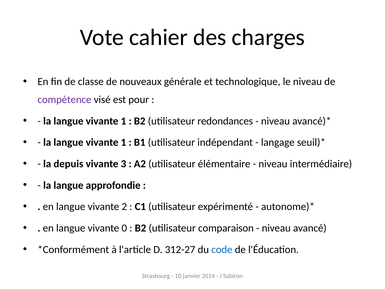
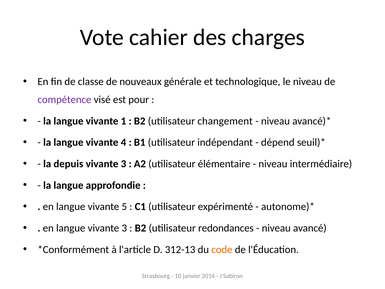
redondances: redondances -> changement
1 at (123, 142): 1 -> 4
langage: langage -> dépend
2: 2 -> 5
langue vivante 0: 0 -> 3
comparaison: comparaison -> redondances
312-27: 312-27 -> 312-13
code colour: blue -> orange
